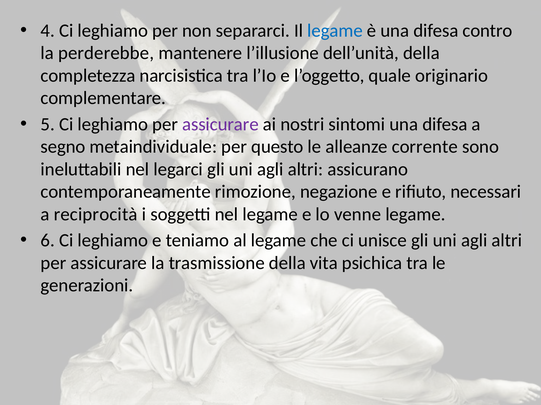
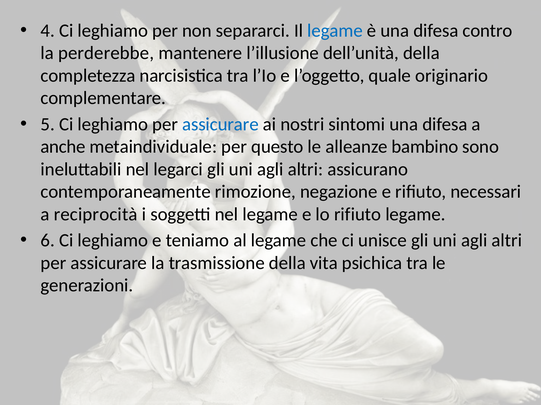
assicurare at (220, 124) colour: purple -> blue
segno: segno -> anche
corrente: corrente -> bambino
lo venne: venne -> rifiuto
